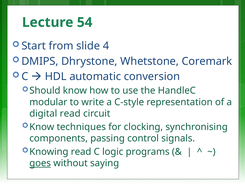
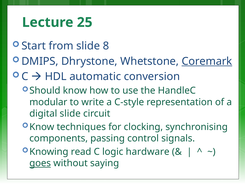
54: 54 -> 25
4: 4 -> 8
Coremark underline: none -> present
digital read: read -> slide
programs: programs -> hardware
